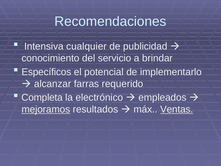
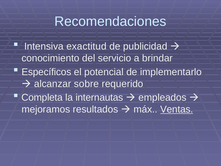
cualquier: cualquier -> exactitud
farras: farras -> sobre
electrónico: electrónico -> internautas
mejoramos underline: present -> none
